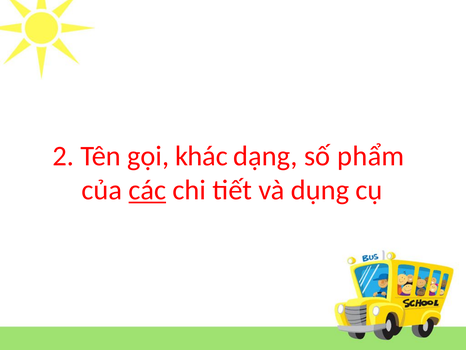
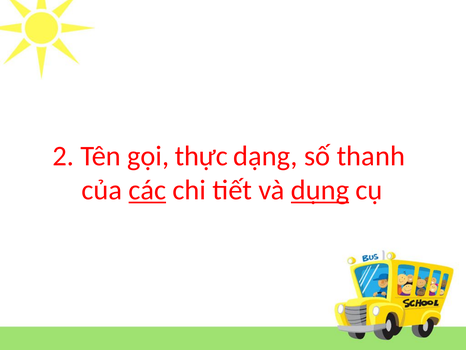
khác: khác -> thực
phẩm: phẩm -> thanh
dụng underline: none -> present
